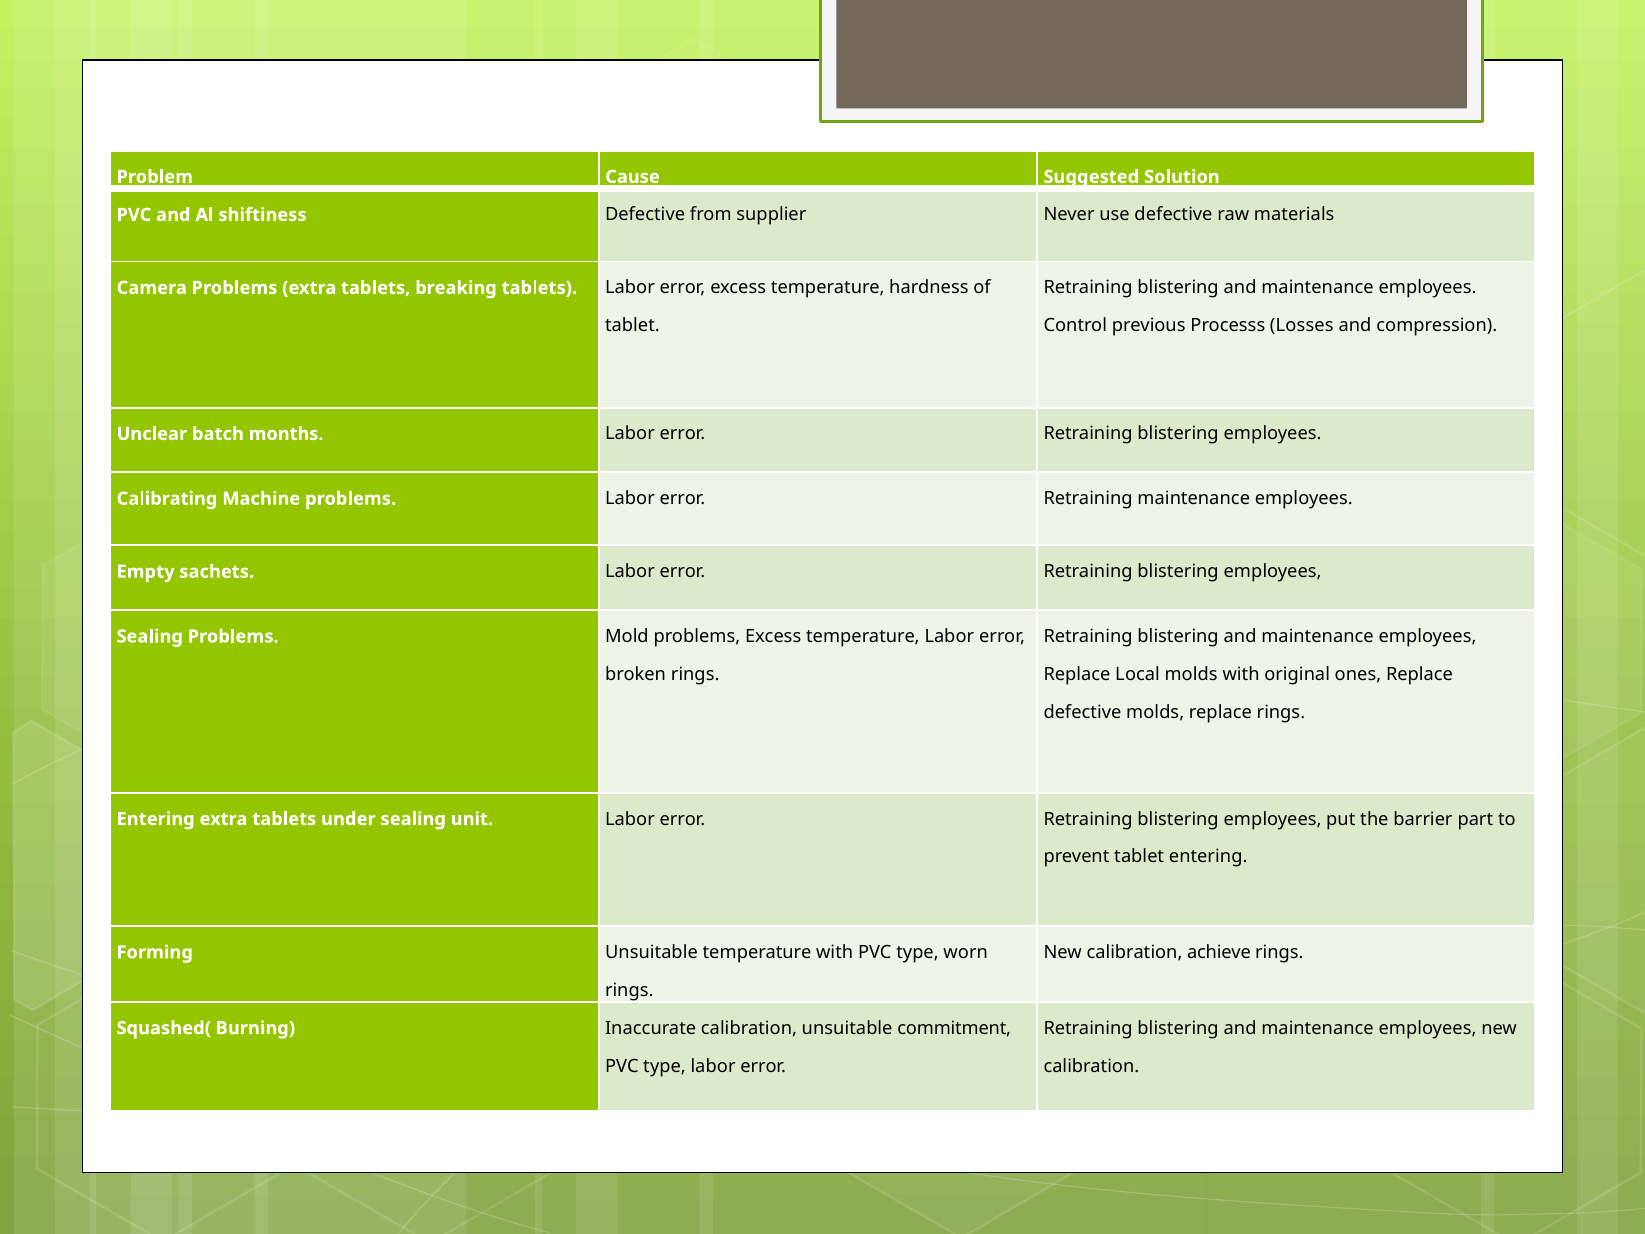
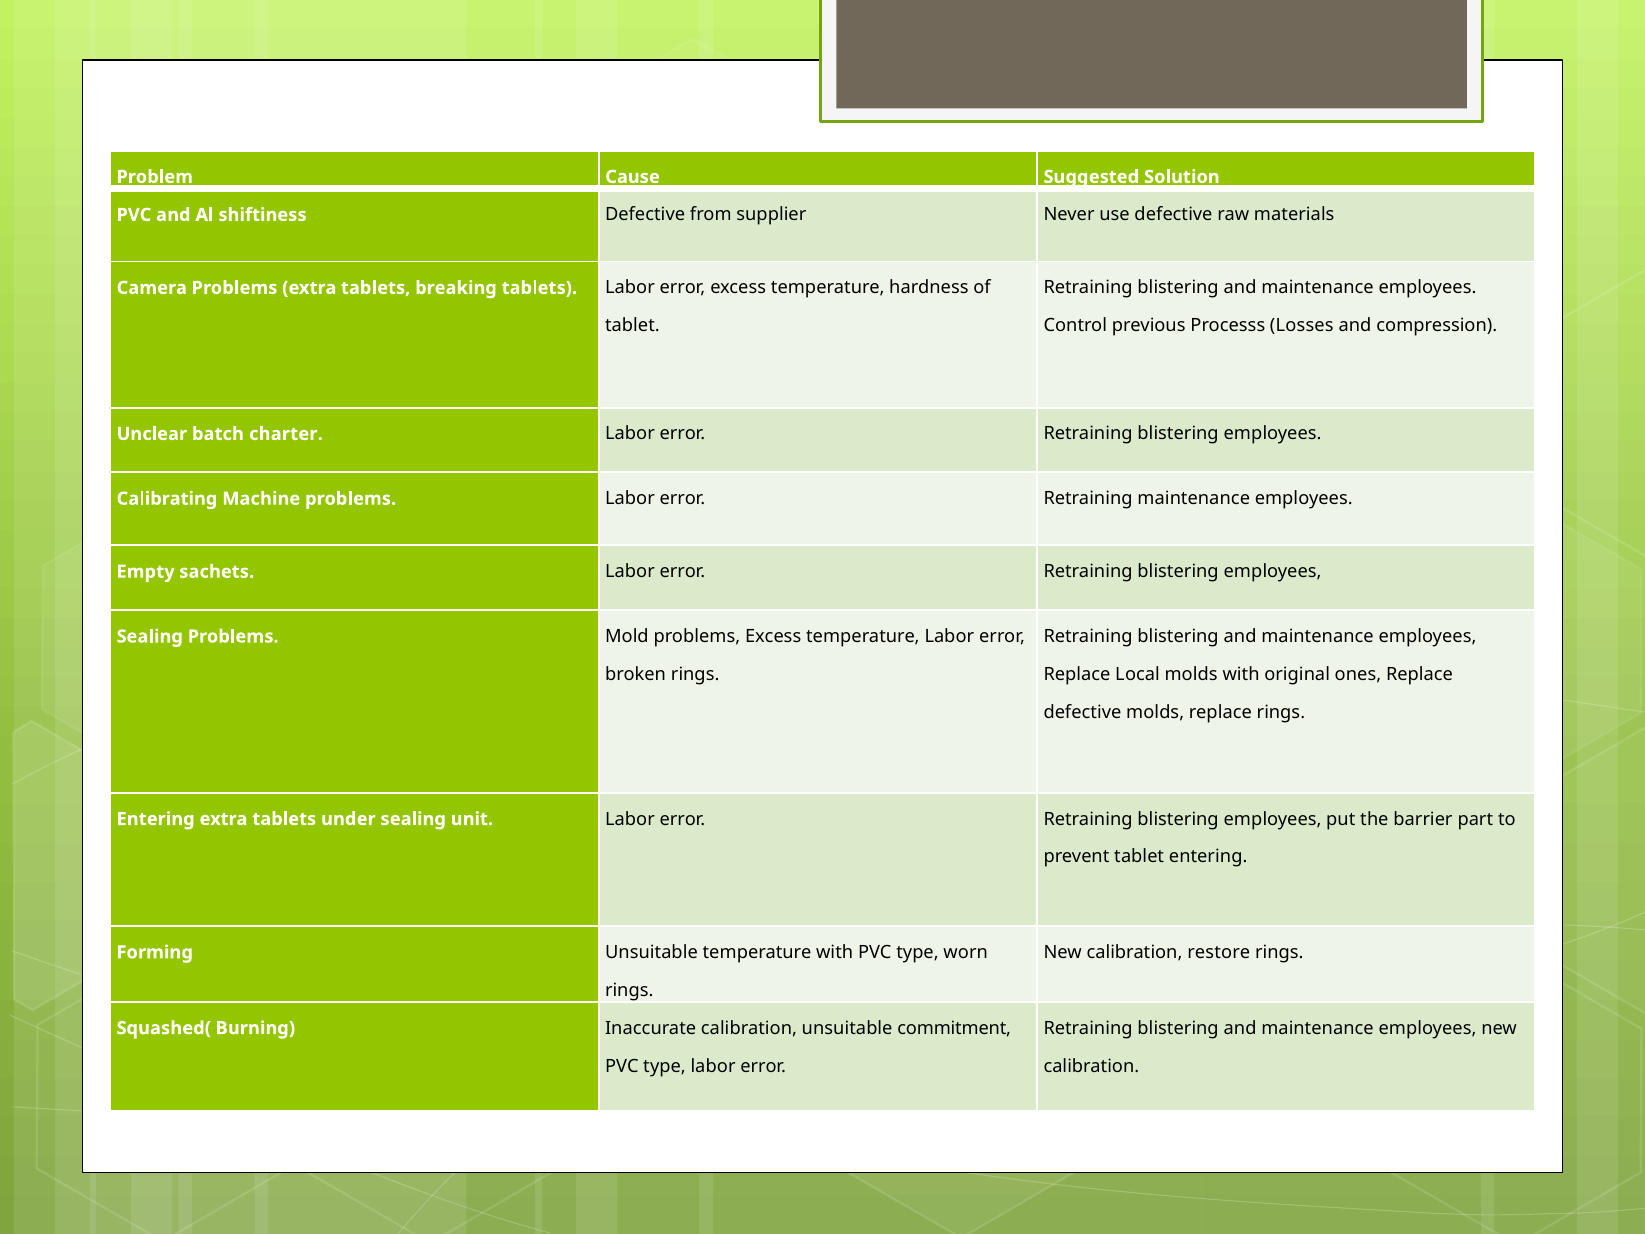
months: months -> charter
achieve: achieve -> restore
